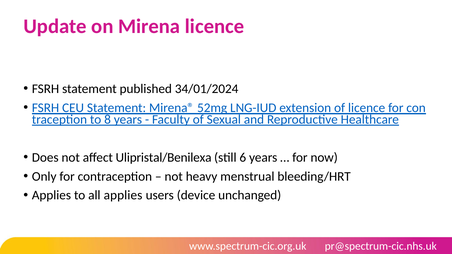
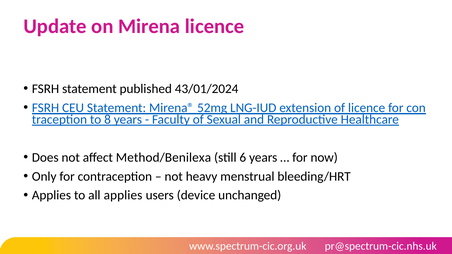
34/01/2024: 34/01/2024 -> 43/01/2024
Ulipristal/Benilexa: Ulipristal/Benilexa -> Method/Benilexa
